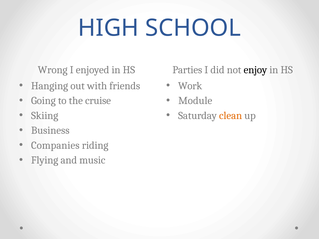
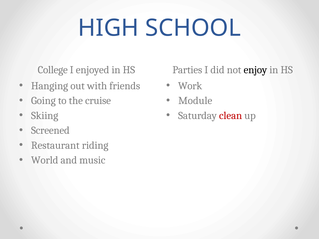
Wrong: Wrong -> College
clean colour: orange -> red
Business: Business -> Screened
Companies: Companies -> Restaurant
Flying: Flying -> World
